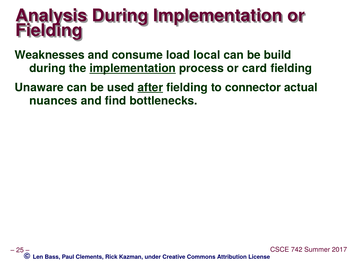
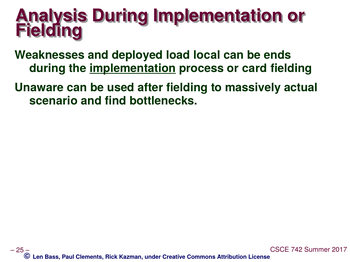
consume: consume -> deployed
build: build -> ends
after underline: present -> none
connector: connector -> massively
nuances: nuances -> scenario
